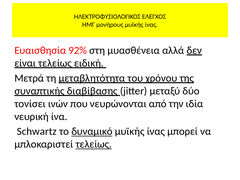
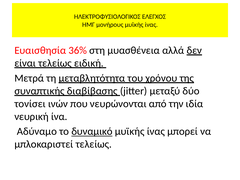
92%: 92% -> 36%
Schwartz: Schwartz -> Αδύναμο
τελείως at (94, 144) underline: present -> none
